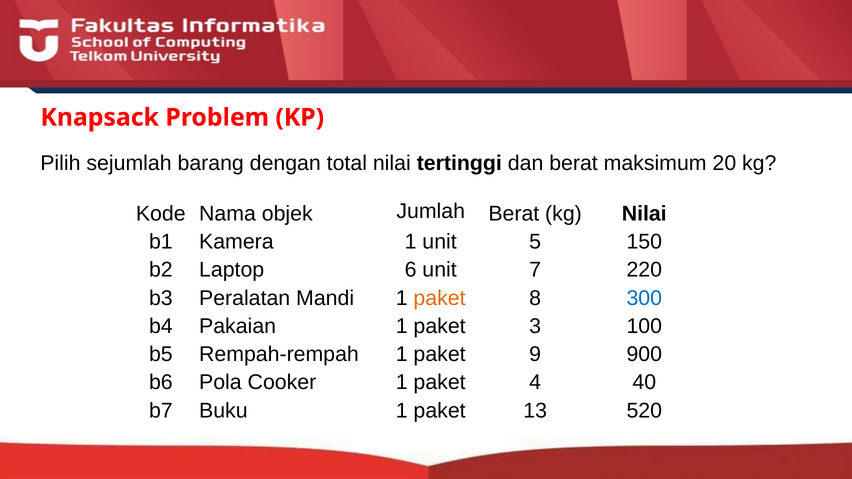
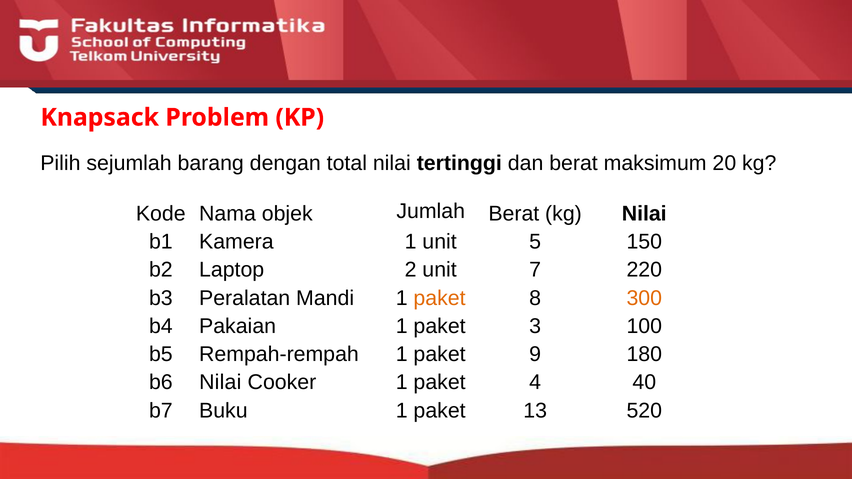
6: 6 -> 2
300 colour: blue -> orange
900: 900 -> 180
b6 Pola: Pola -> Nilai
